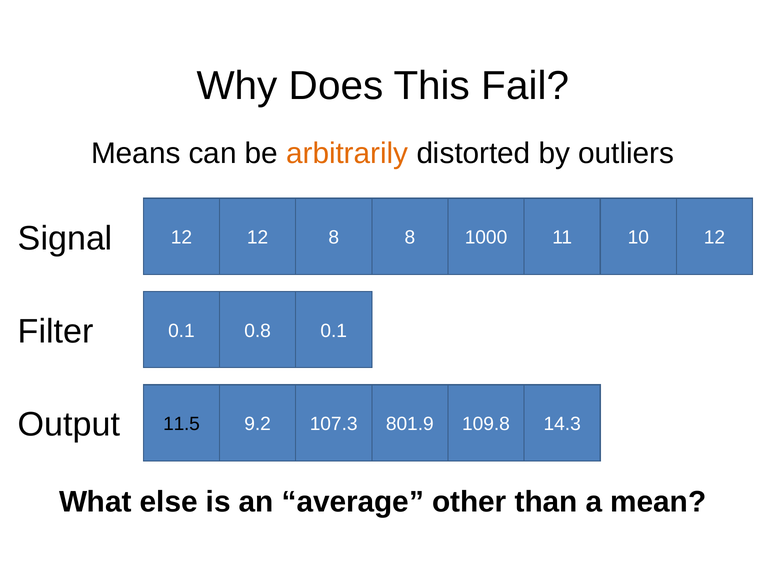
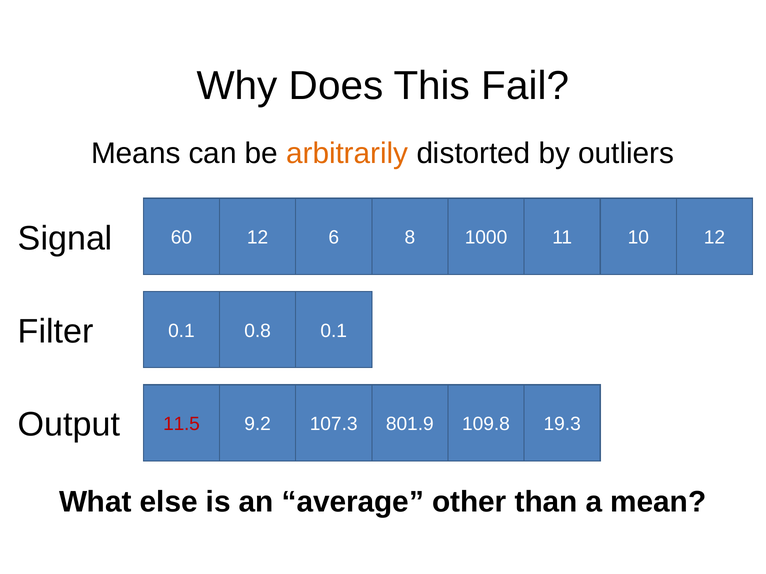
Signal 12: 12 -> 60
12 8: 8 -> 6
11.5 colour: black -> red
14.3: 14.3 -> 19.3
